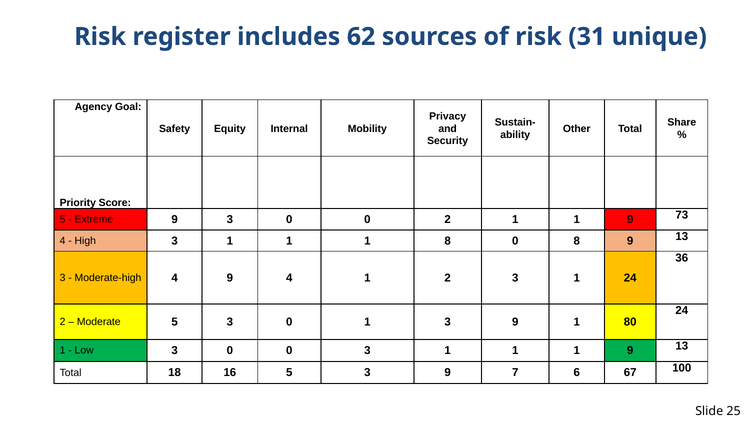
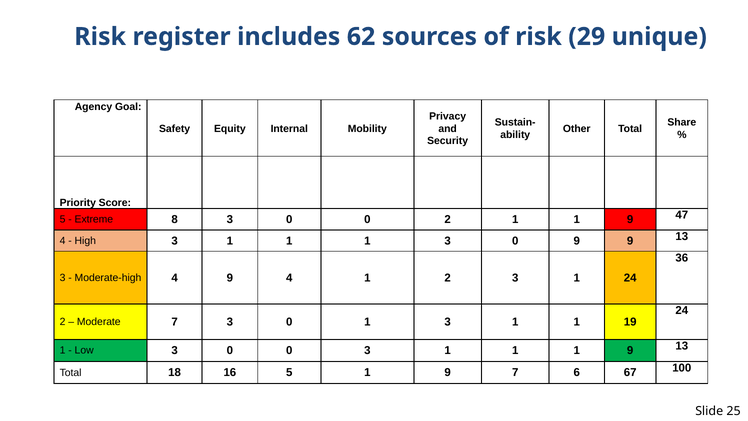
31: 31 -> 29
Extreme 9: 9 -> 8
73: 73 -> 47
1 1 8: 8 -> 3
0 8: 8 -> 9
Moderate 5: 5 -> 7
1 3 9: 9 -> 1
80: 80 -> 19
16 5 3: 3 -> 1
